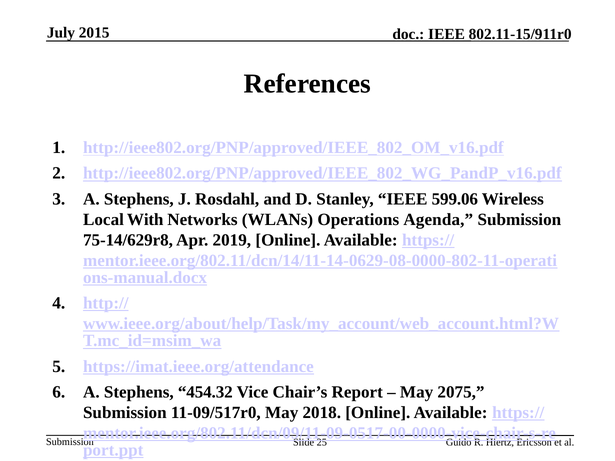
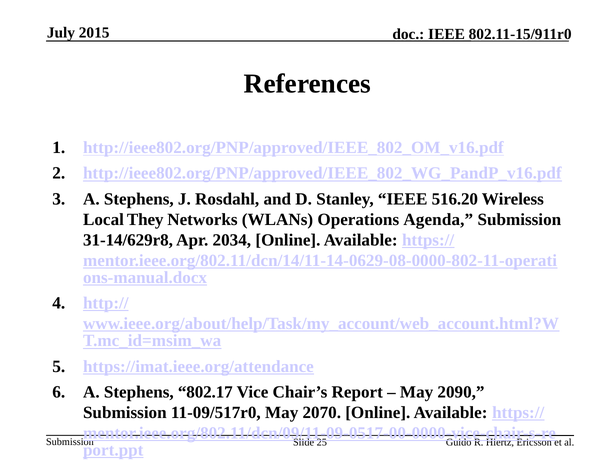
599.06: 599.06 -> 516.20
With: With -> They
75-14/629r8: 75-14/629r8 -> 31-14/629r8
2019: 2019 -> 2034
454.32: 454.32 -> 802.17
2075: 2075 -> 2090
2018: 2018 -> 2070
